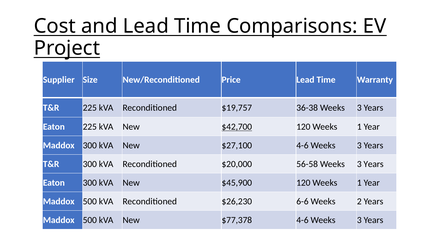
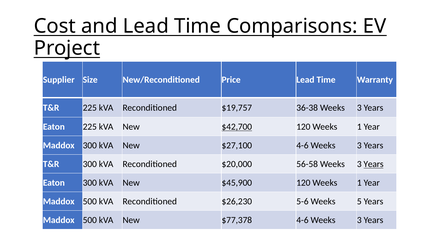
Years at (374, 164) underline: none -> present
6-6: 6-6 -> 5-6
2: 2 -> 5
